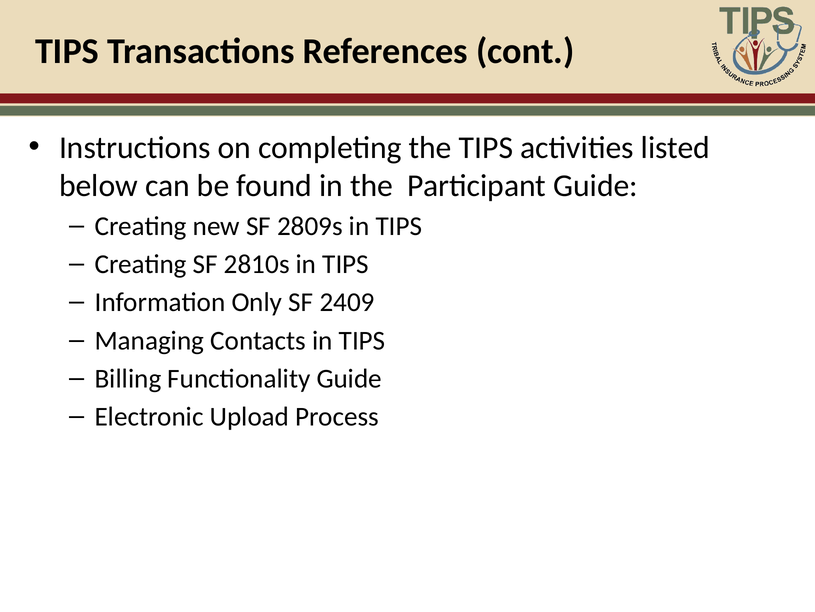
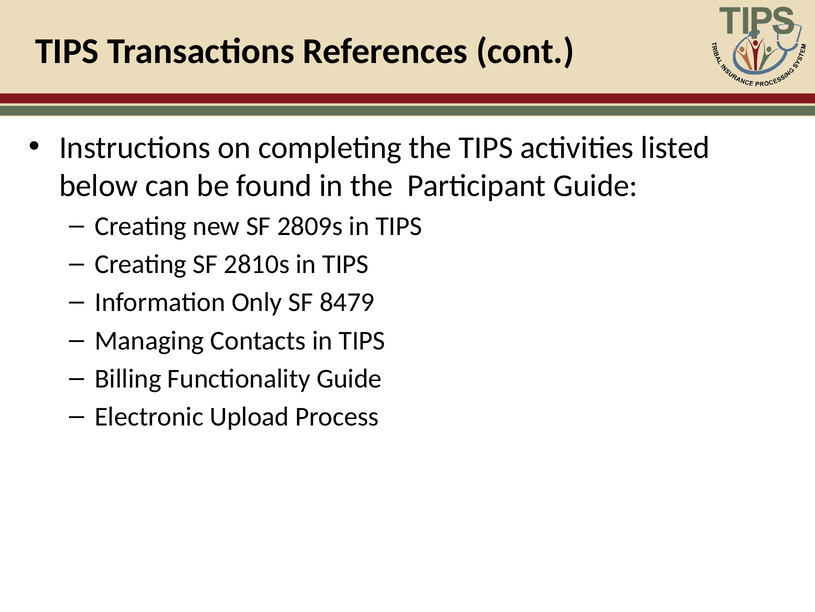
2409: 2409 -> 8479
